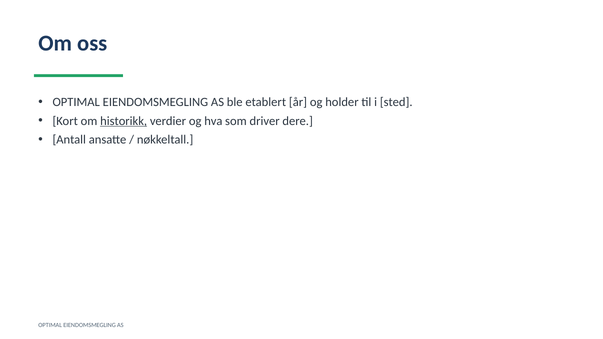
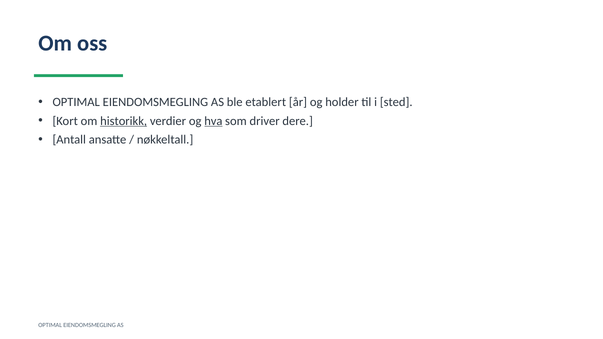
hva underline: none -> present
